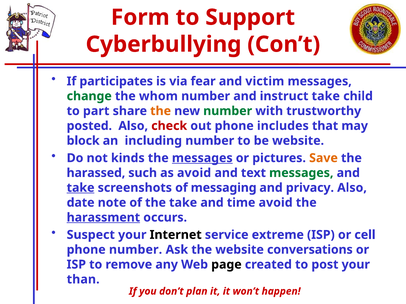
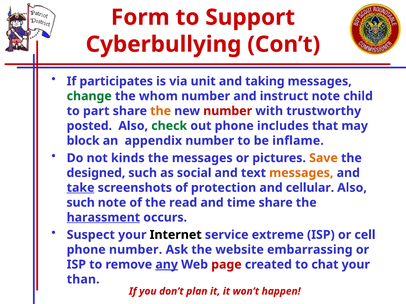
fear: fear -> unit
victim: victim -> taking
instruct take: take -> note
number at (228, 111) colour: green -> red
check colour: red -> green
including: including -> appendix
be website: website -> inflame
messages at (202, 158) underline: present -> none
harassed: harassed -> designed
as avoid: avoid -> social
messages at (301, 173) colour: green -> orange
messaging: messaging -> protection
privacy: privacy -> cellular
date at (81, 203): date -> such
the take: take -> read
time avoid: avoid -> share
conversations: conversations -> embarrassing
any underline: none -> present
page colour: black -> red
post: post -> chat
